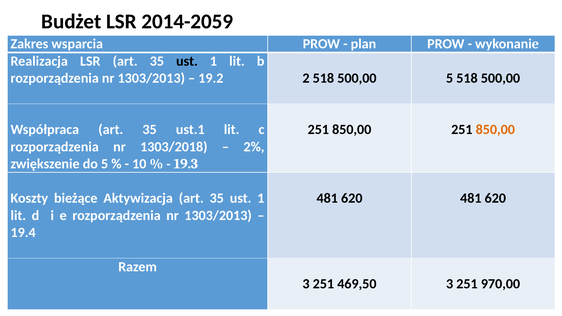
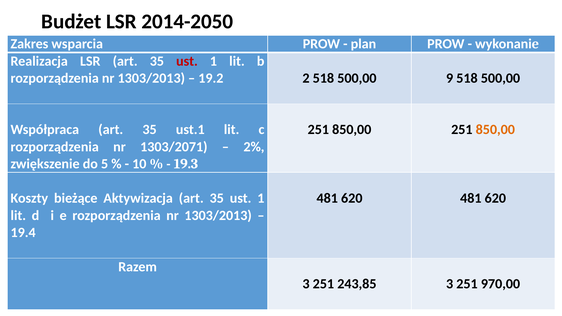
2014-2059: 2014-2059 -> 2014-2050
ust at (187, 61) colour: black -> red
500,00 5: 5 -> 9
1303/2018: 1303/2018 -> 1303/2071
469,50: 469,50 -> 243,85
